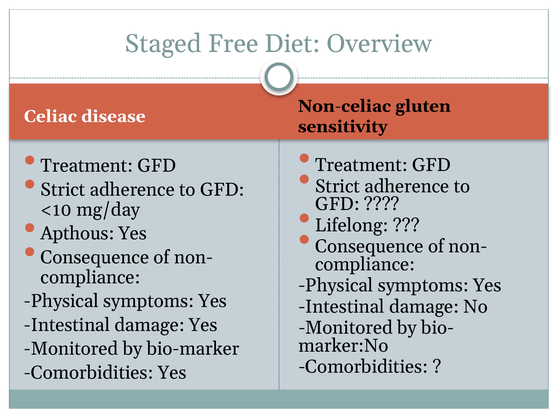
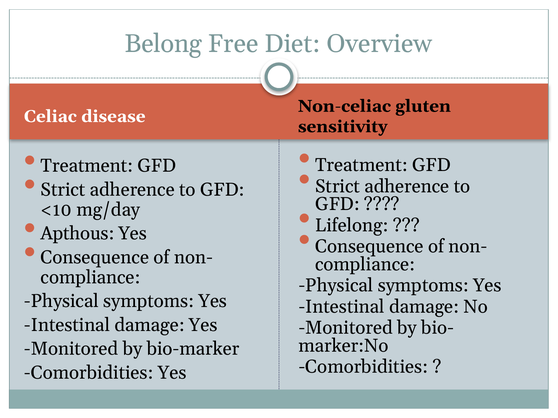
Staged: Staged -> Belong
